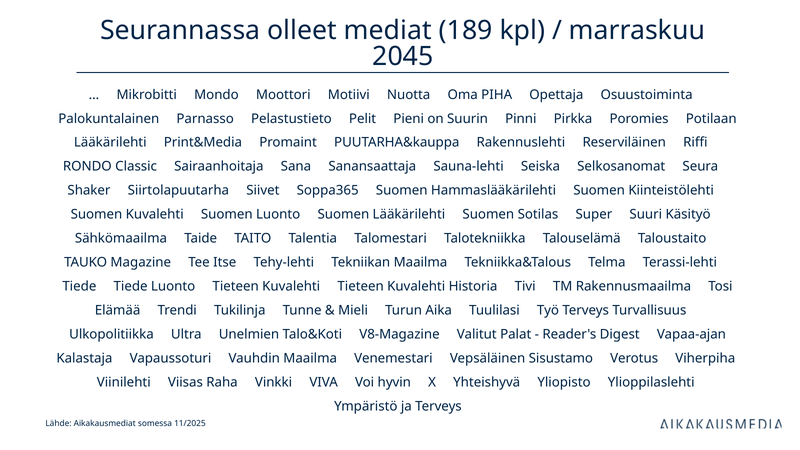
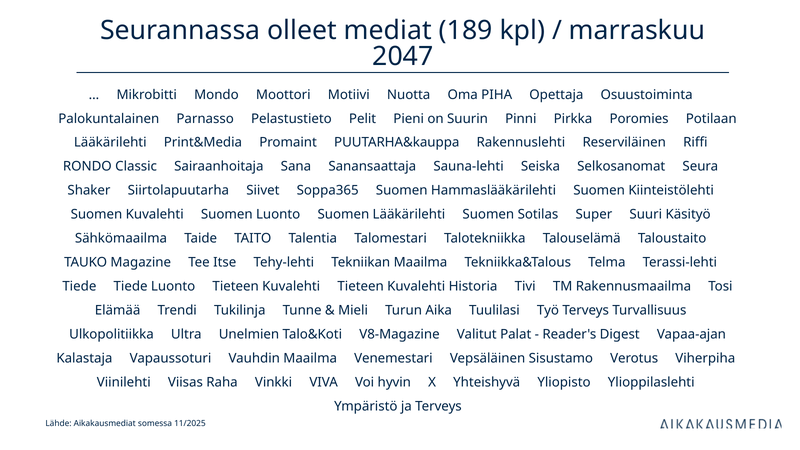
2045: 2045 -> 2047
